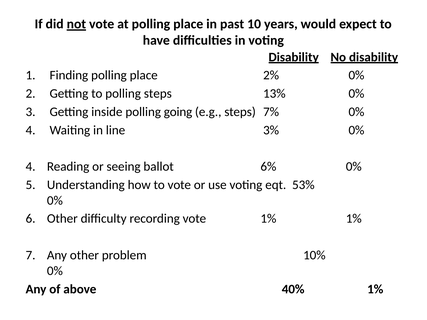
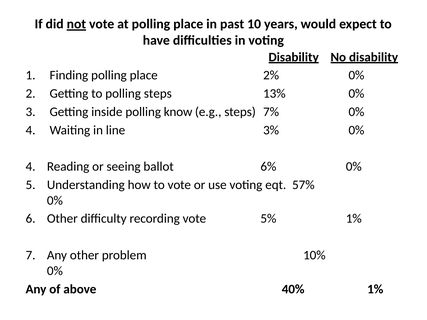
going: going -> know
53%: 53% -> 57%
vote 1%: 1% -> 5%
